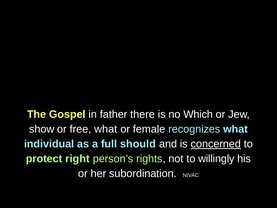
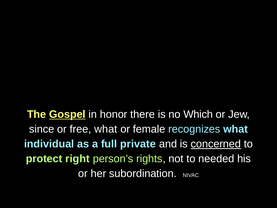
Gospel underline: none -> present
father: father -> honor
show: show -> since
should: should -> private
willingly: willingly -> needed
